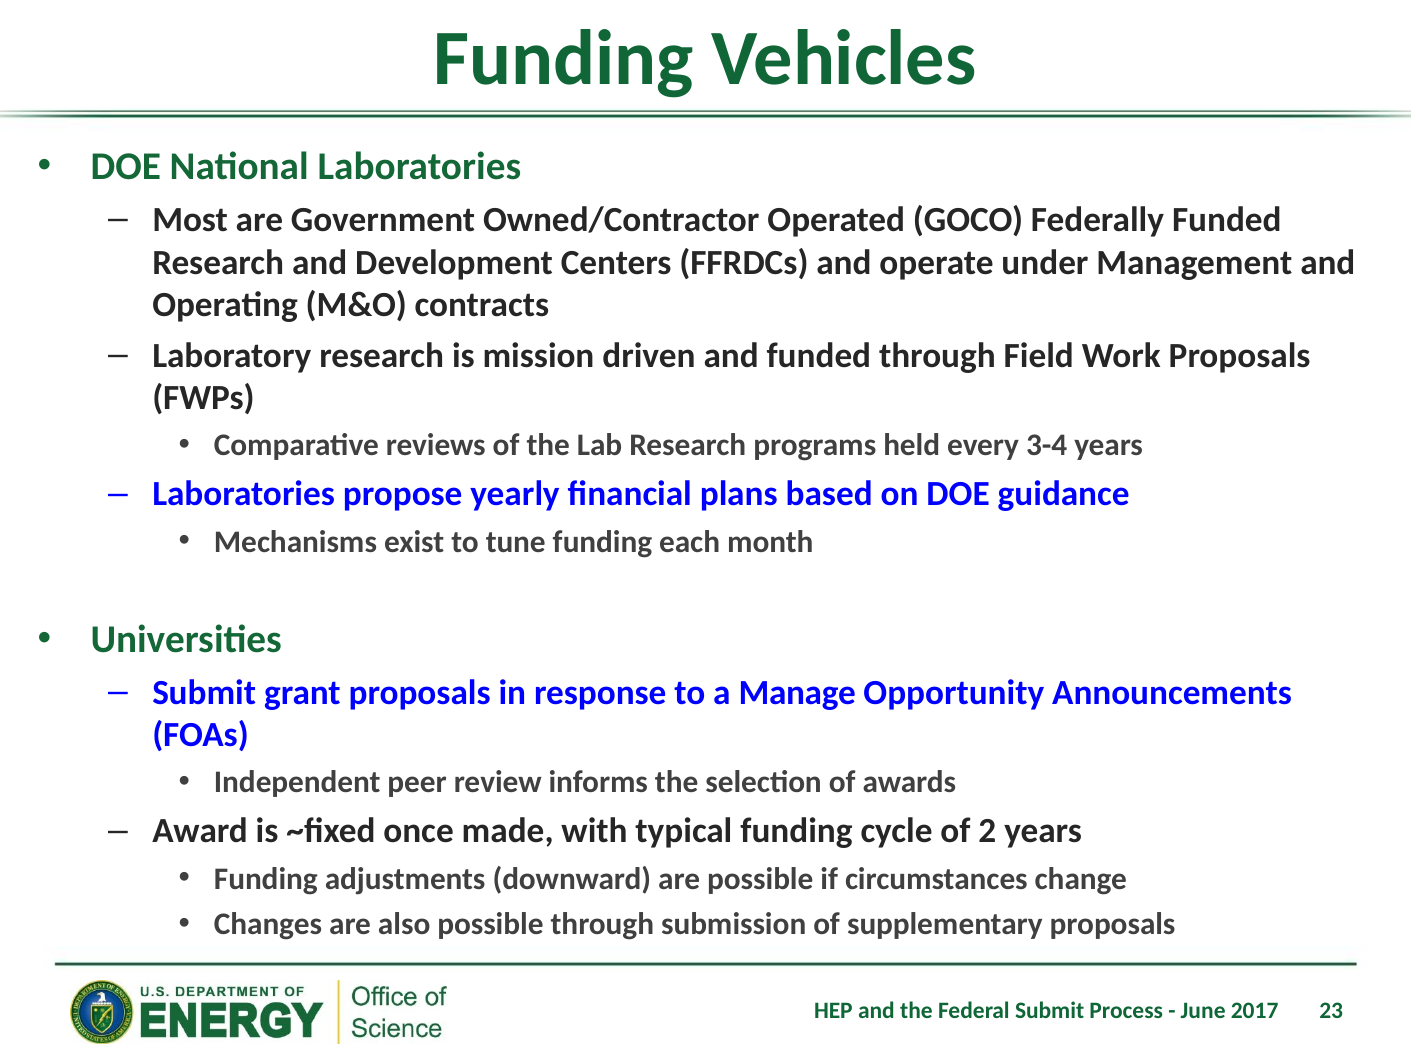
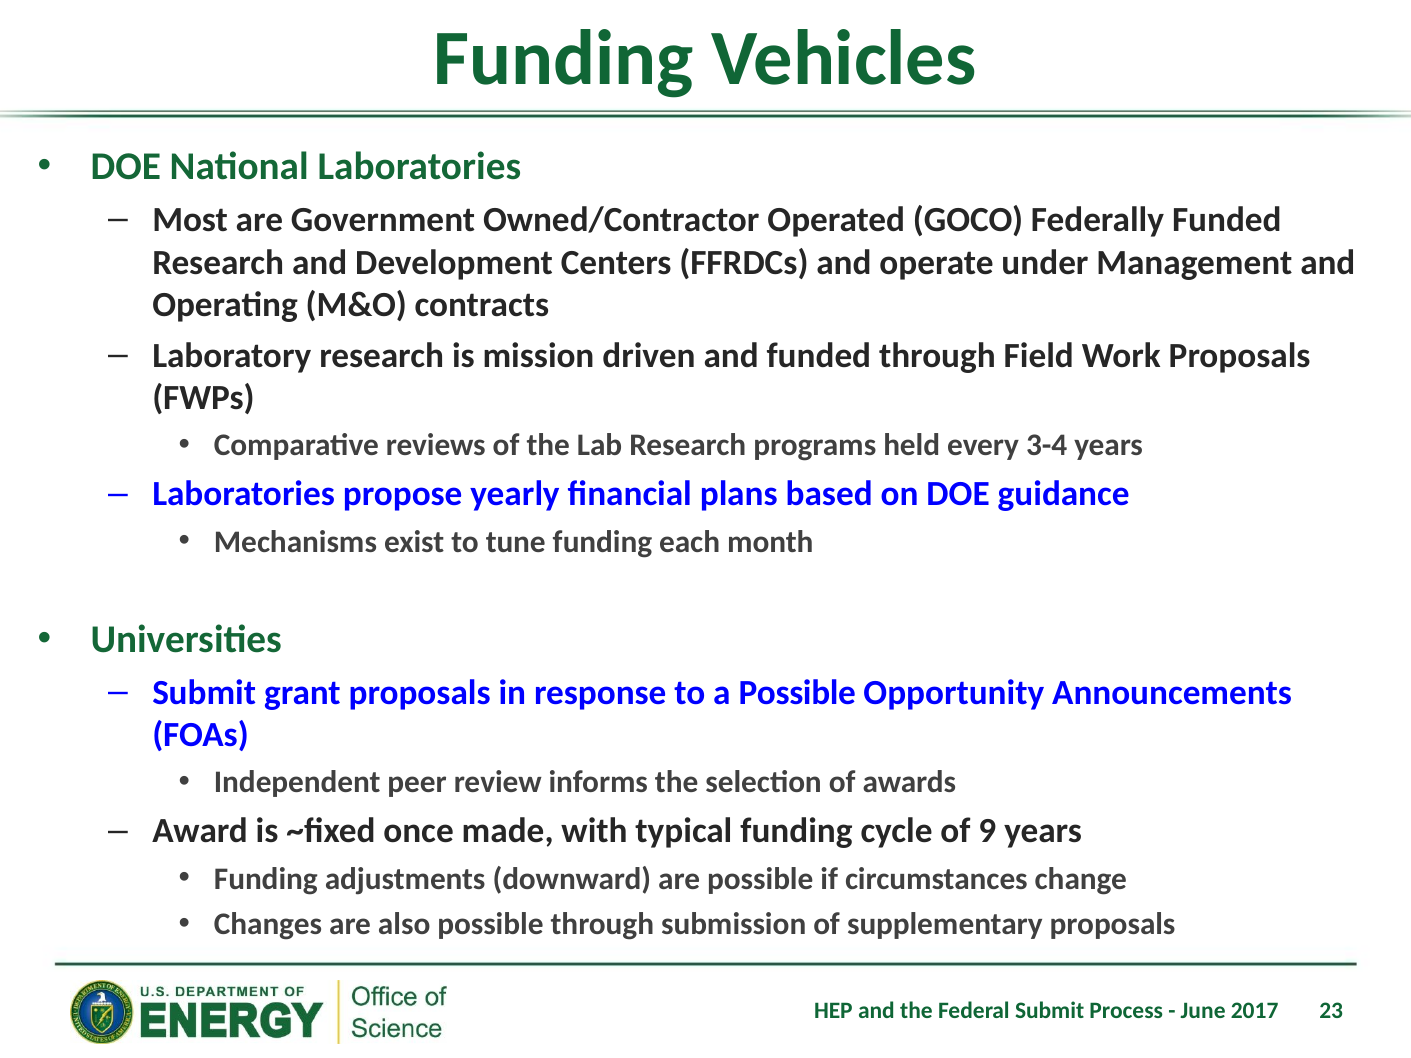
a Manage: Manage -> Possible
2: 2 -> 9
